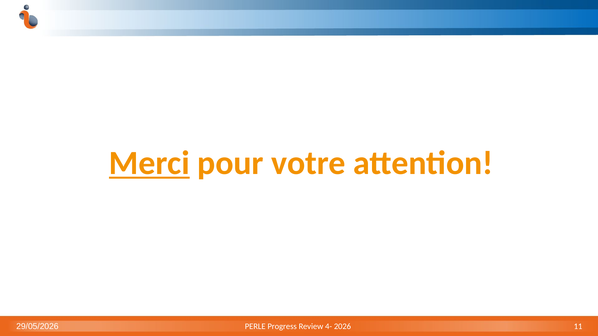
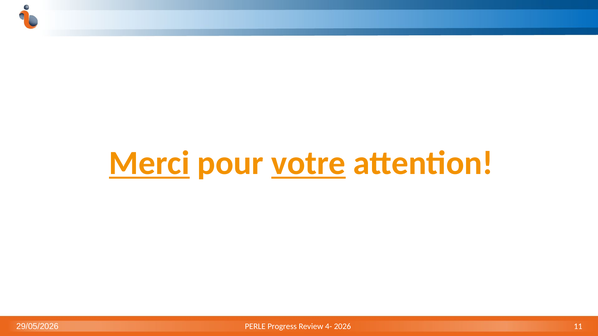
votre underline: none -> present
